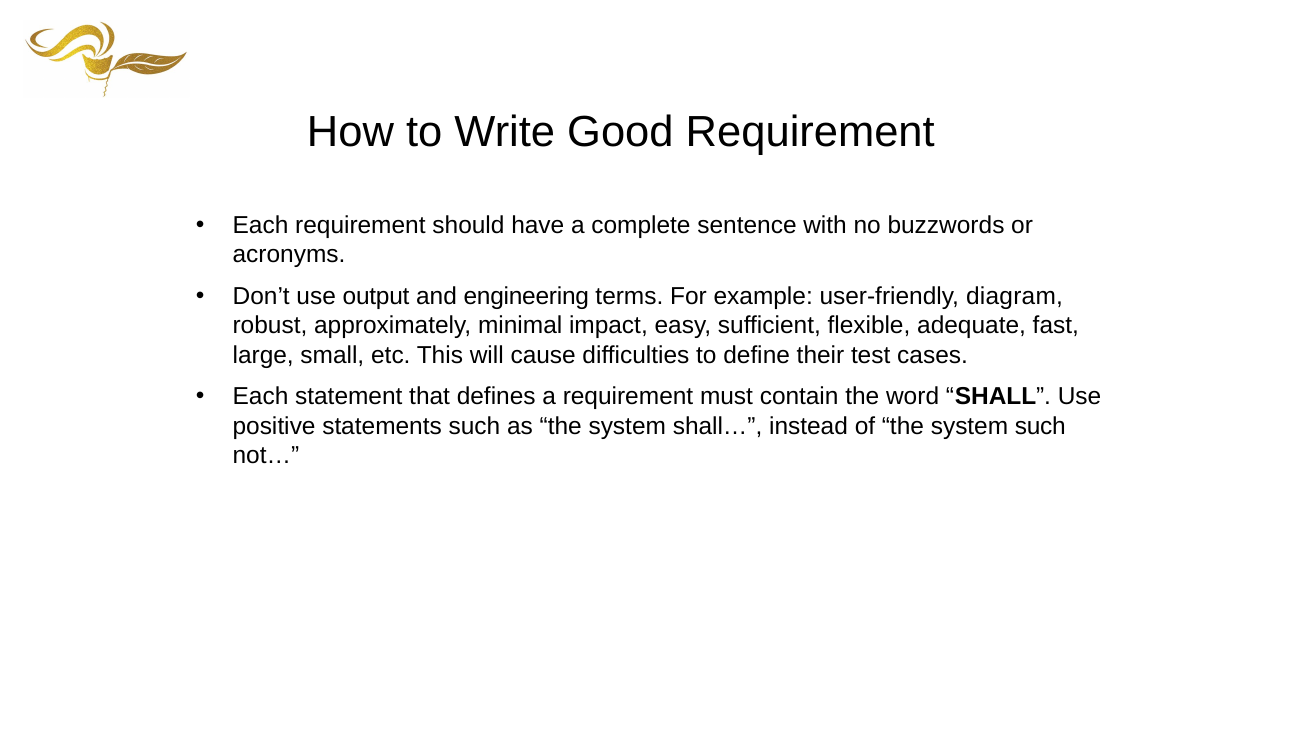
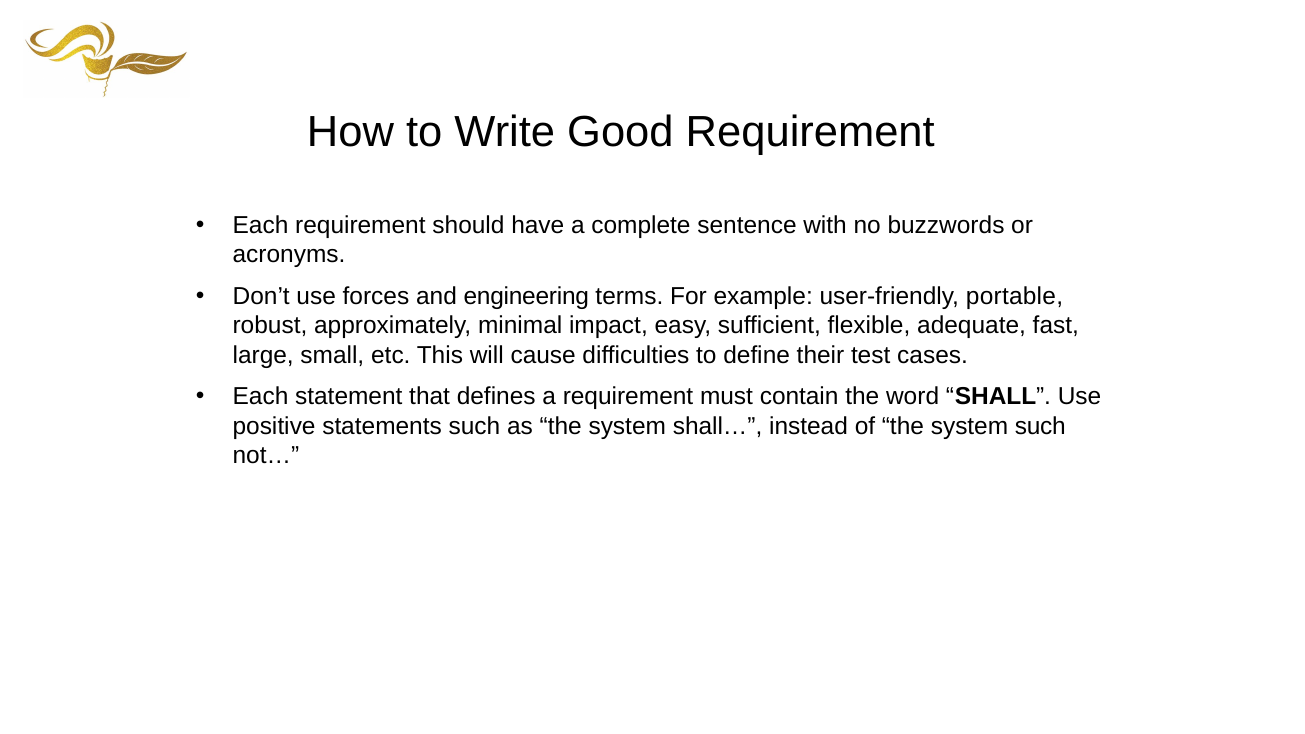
output: output -> forces
diagram: diagram -> portable
